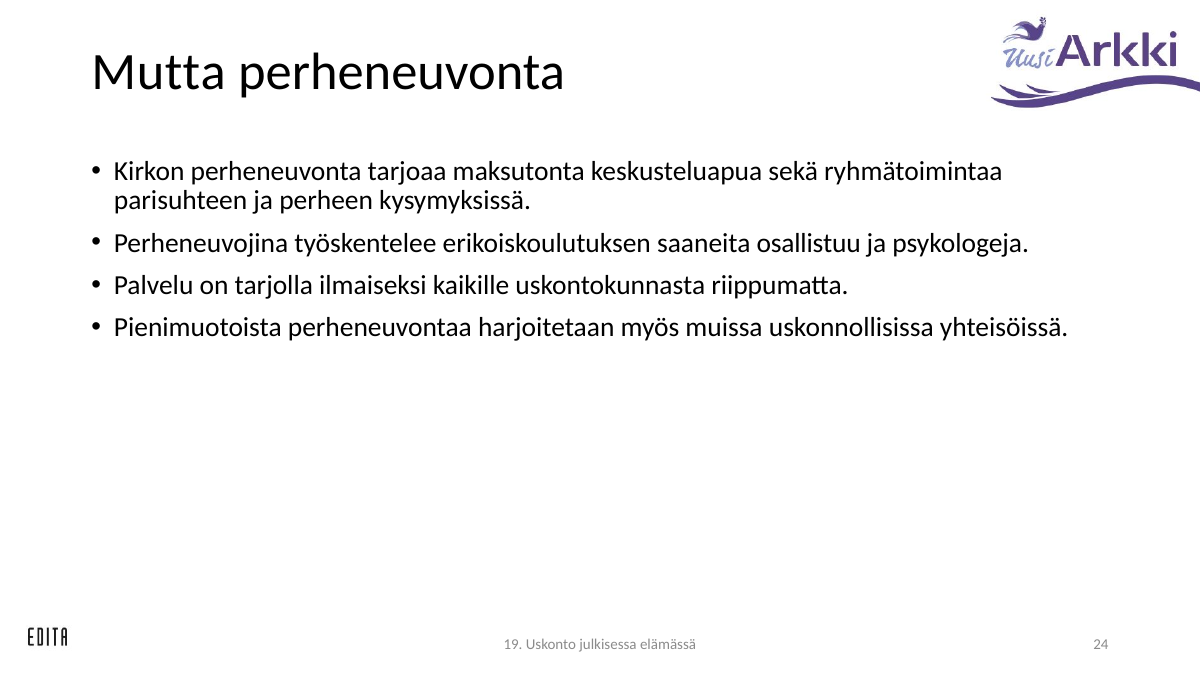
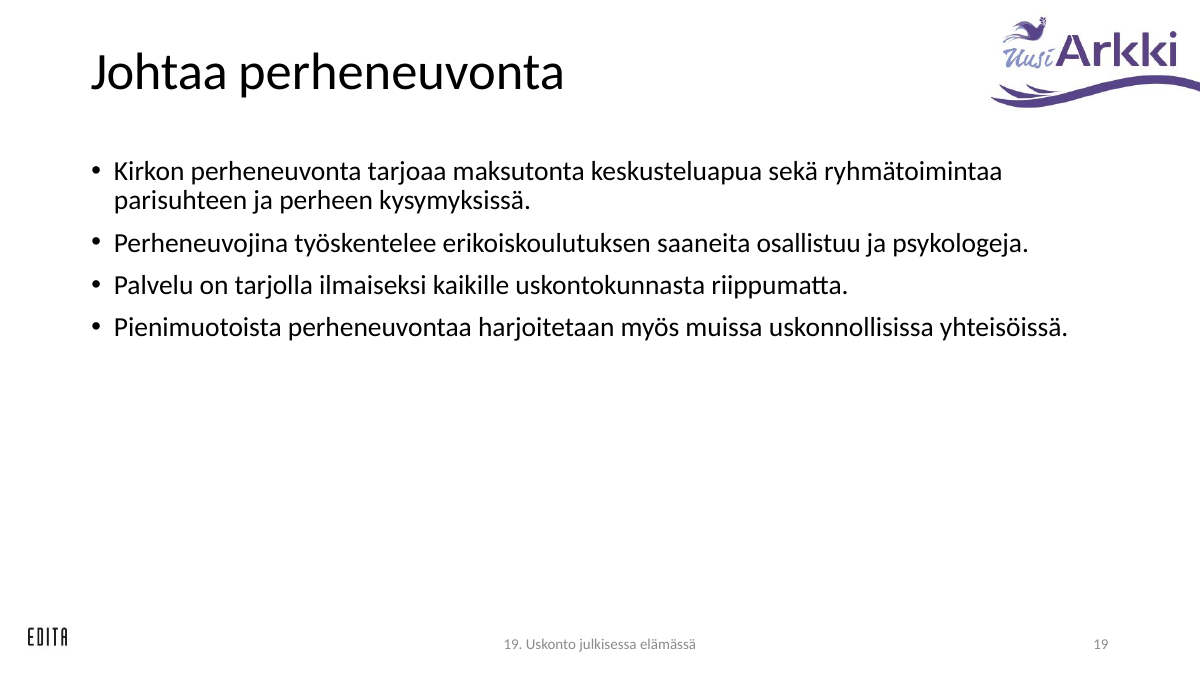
Mutta: Mutta -> Johtaa
elämässä 24: 24 -> 19
